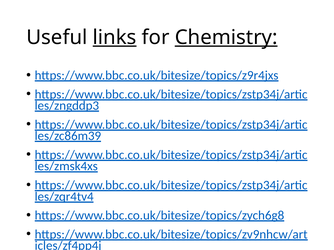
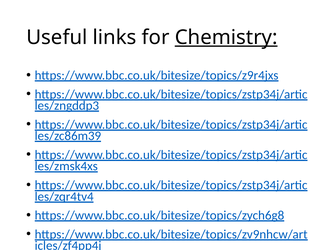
links underline: present -> none
